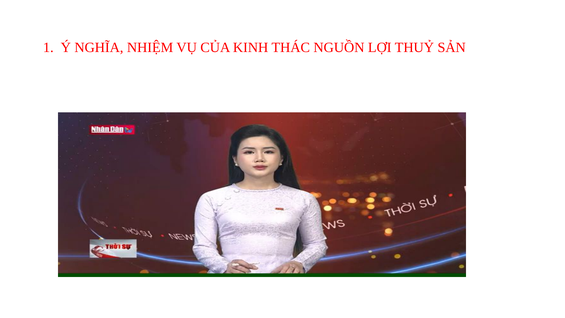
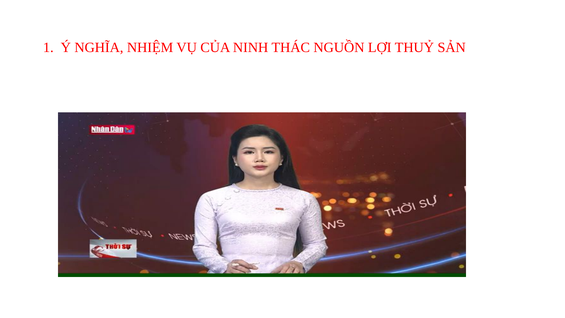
KINH: KINH -> NINH
